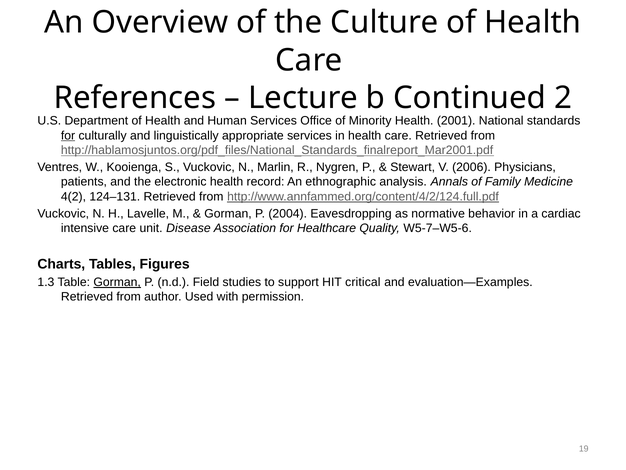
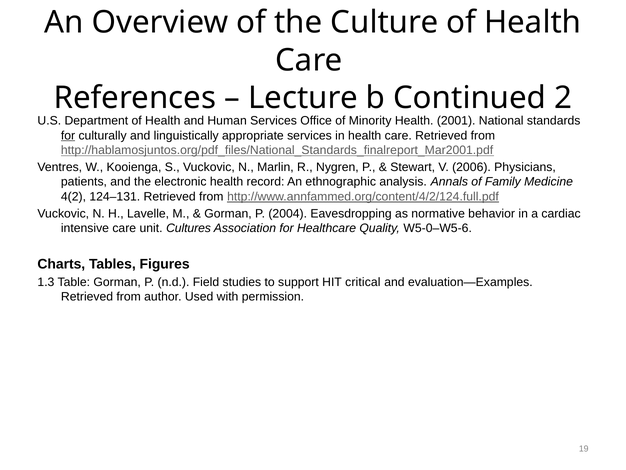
Disease: Disease -> Cultures
W5-7–W5-6: W5-7–W5-6 -> W5-0–W5-6
Gorman at (117, 282) underline: present -> none
